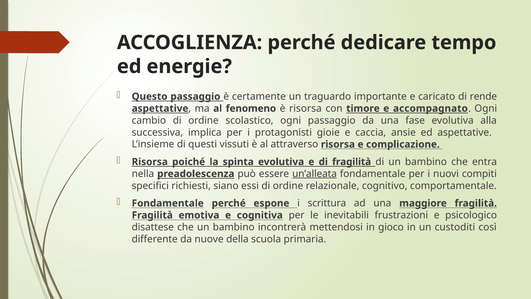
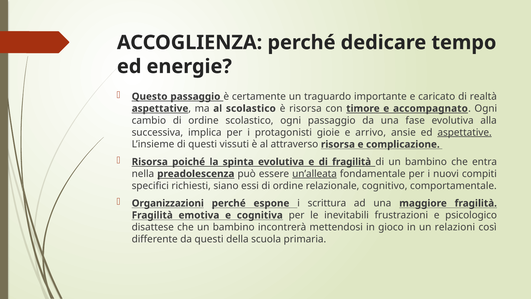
rende: rende -> realtà
al fenomeno: fenomeno -> scolastico
caccia: caccia -> arrivo
aspettative at (465, 132) underline: none -> present
Fondamentale at (168, 203): Fondamentale -> Organizzazioni
custoditi: custoditi -> relazioni
da nuove: nuove -> questi
